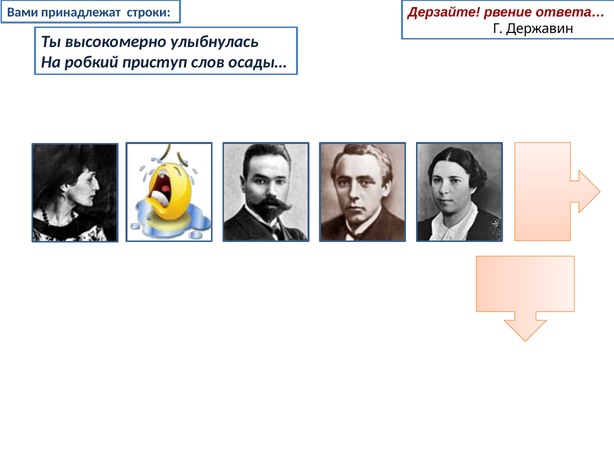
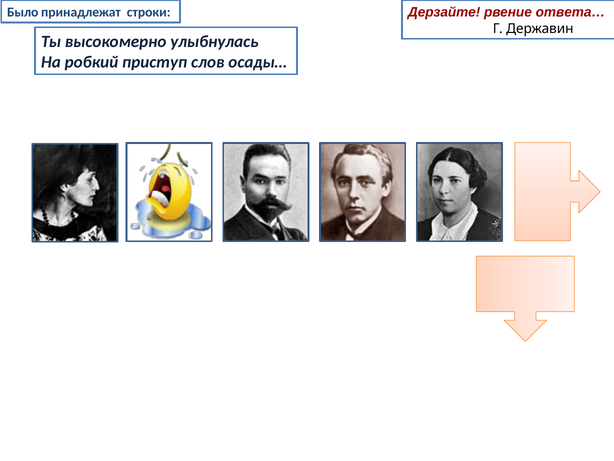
Вами: Вами -> Было
